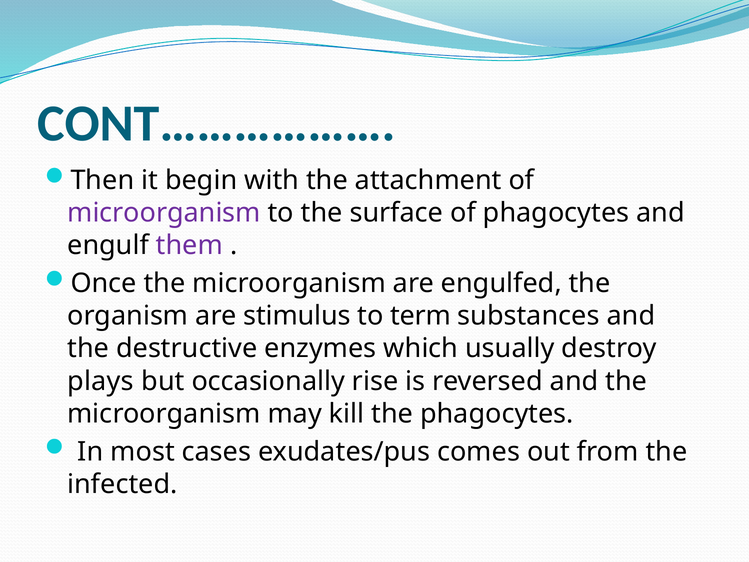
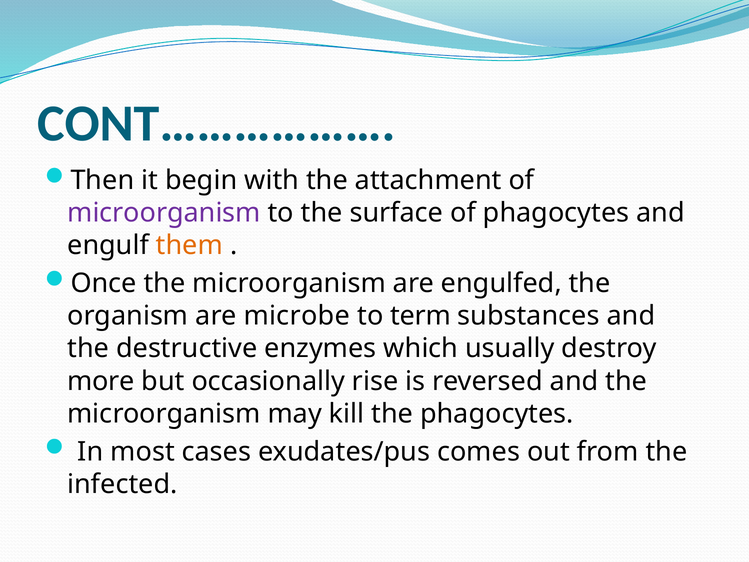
them colour: purple -> orange
stimulus: stimulus -> microbe
plays: plays -> more
